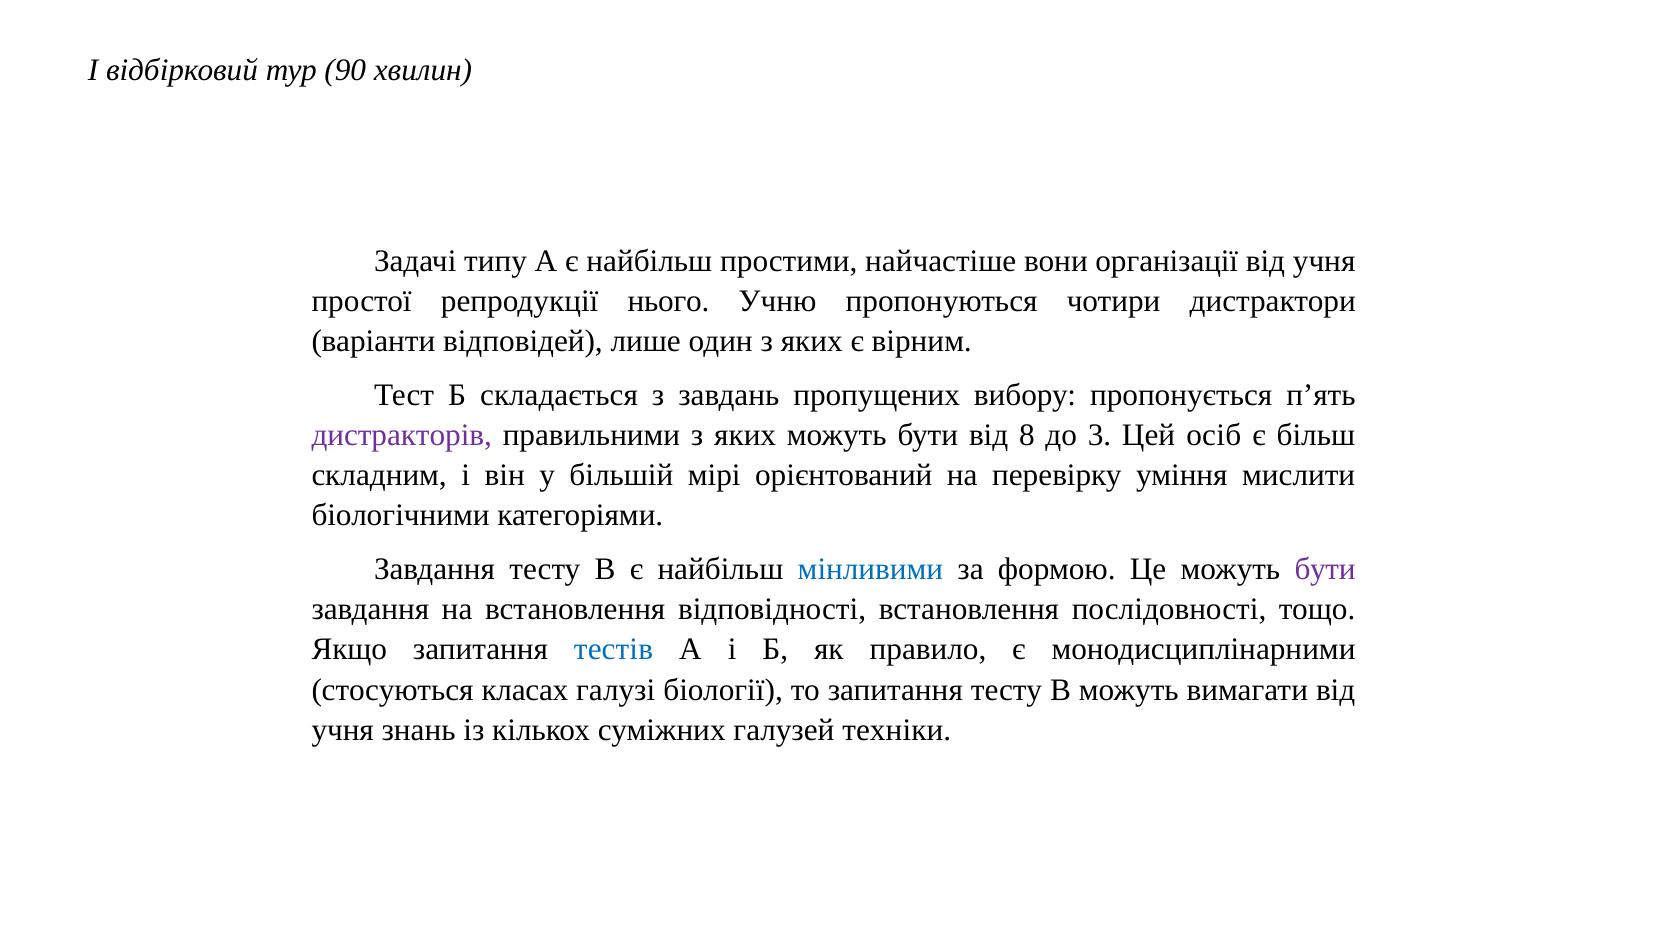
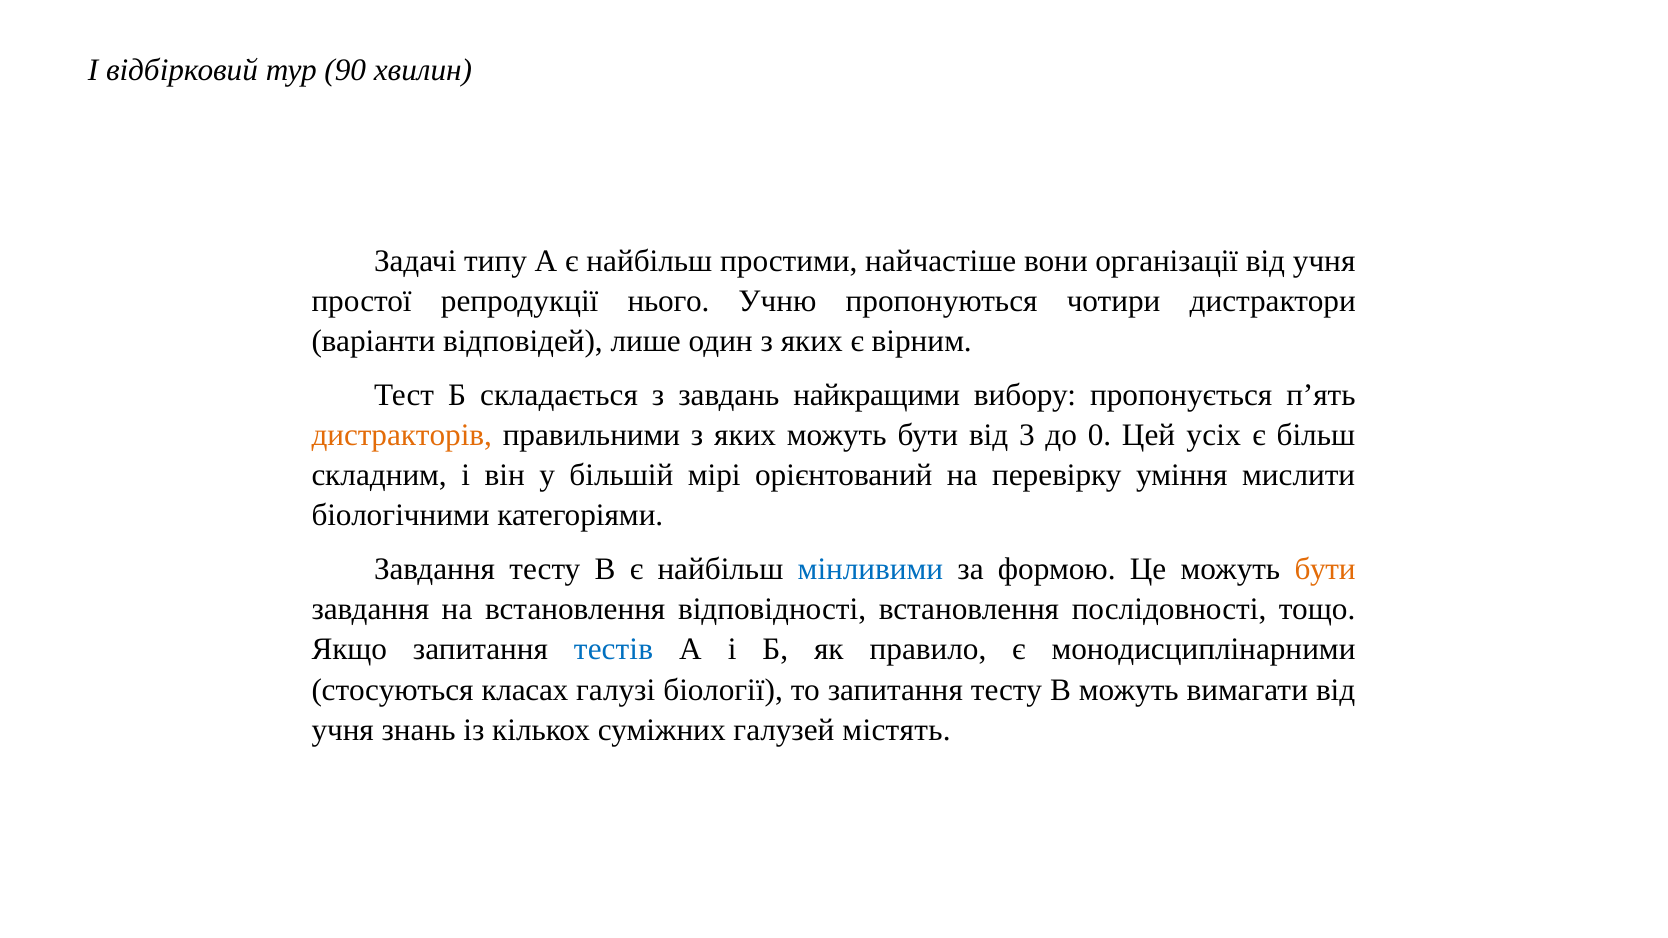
пропущених: пропущених -> найкращими
дистракторів colour: purple -> orange
8: 8 -> 3
3: 3 -> 0
осіб: осіб -> усіх
бути at (1325, 570) colour: purple -> orange
техніки: техніки -> містять
